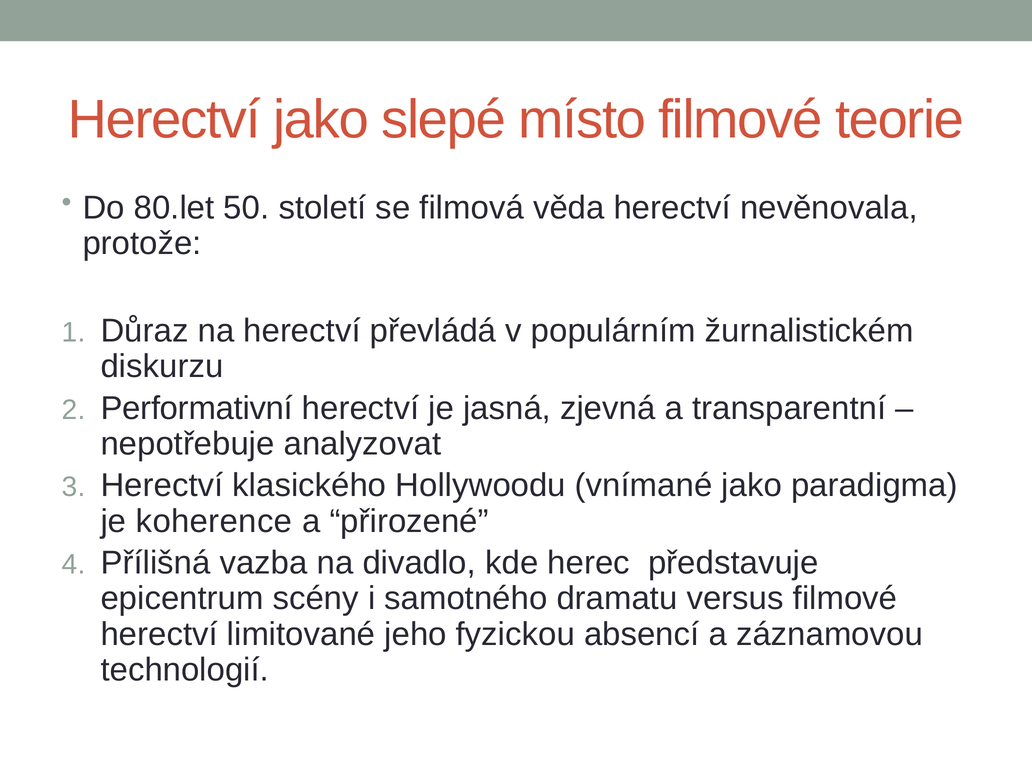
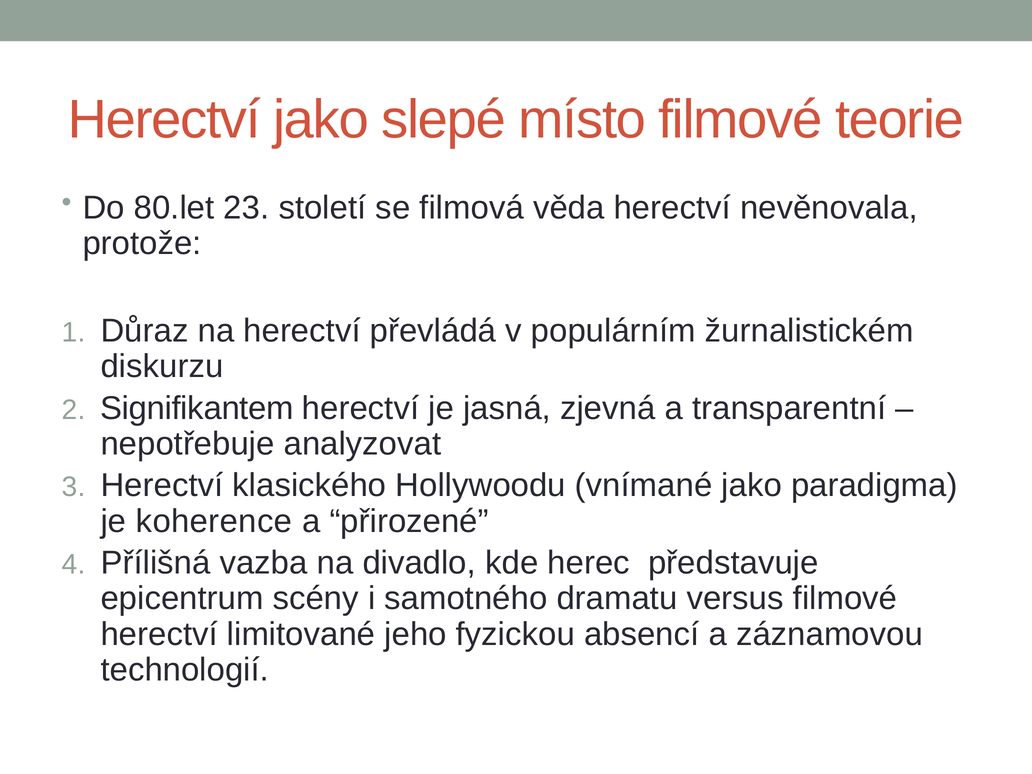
50: 50 -> 23
Performativní: Performativní -> Signifikantem
